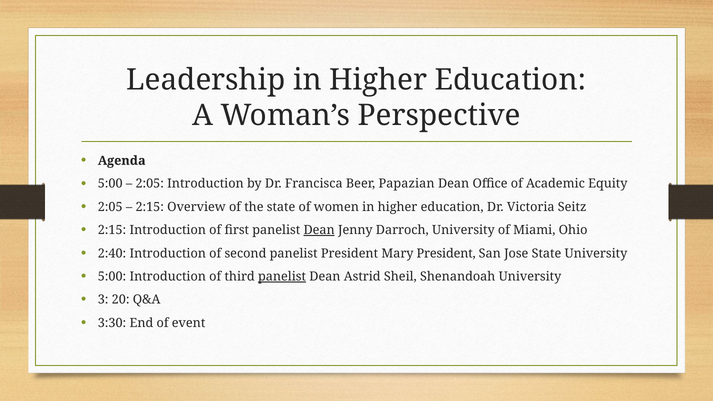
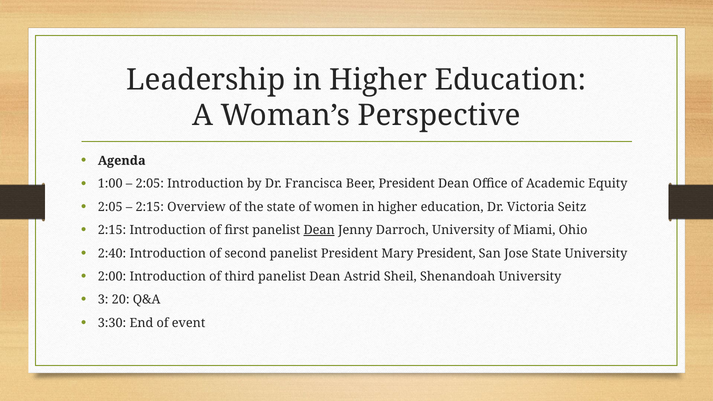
5:00 at (110, 184): 5:00 -> 1:00
Beer Papazian: Papazian -> President
5:00 at (112, 277): 5:00 -> 2:00
panelist at (282, 277) underline: present -> none
